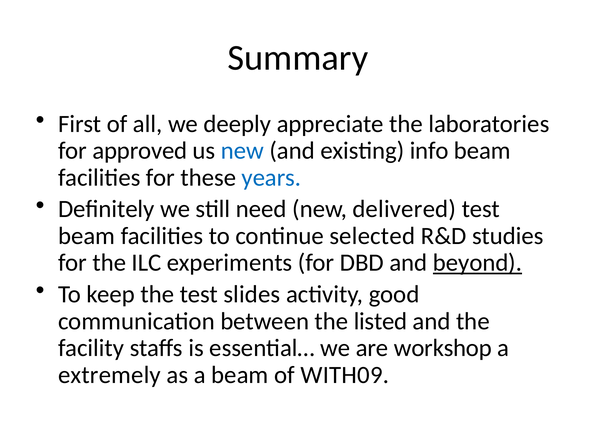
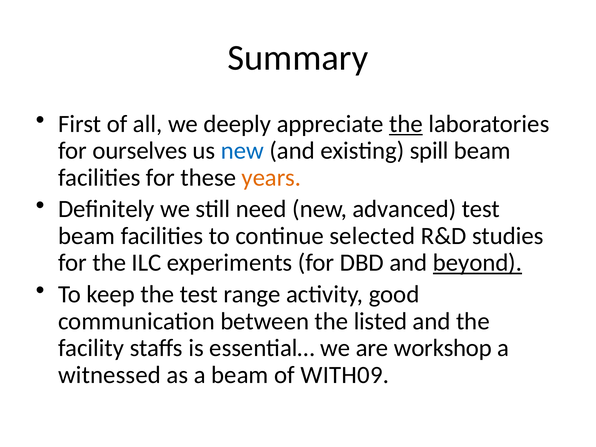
the at (406, 124) underline: none -> present
approved: approved -> ourselves
info: info -> spill
years colour: blue -> orange
delivered: delivered -> advanced
slides: slides -> range
extremely: extremely -> witnessed
